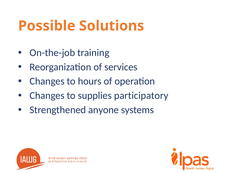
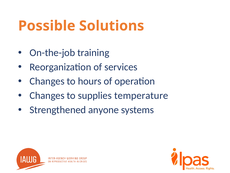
participatory: participatory -> temperature
